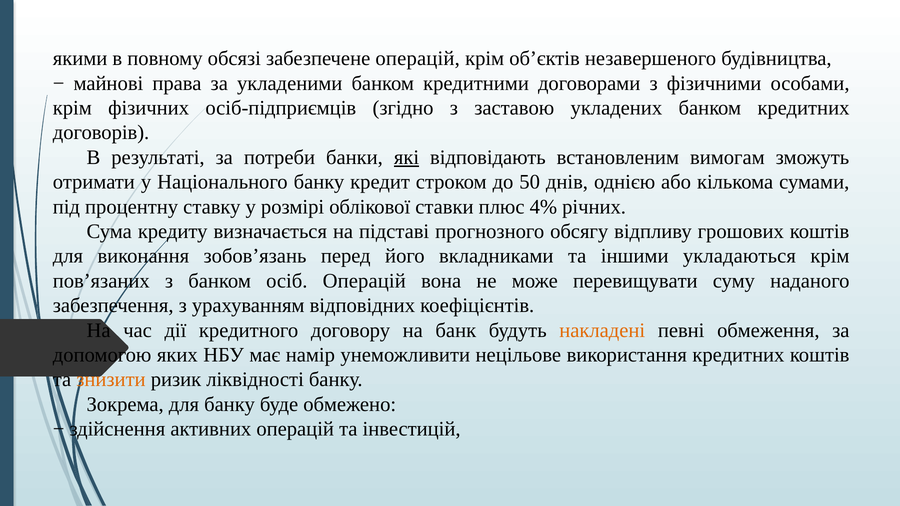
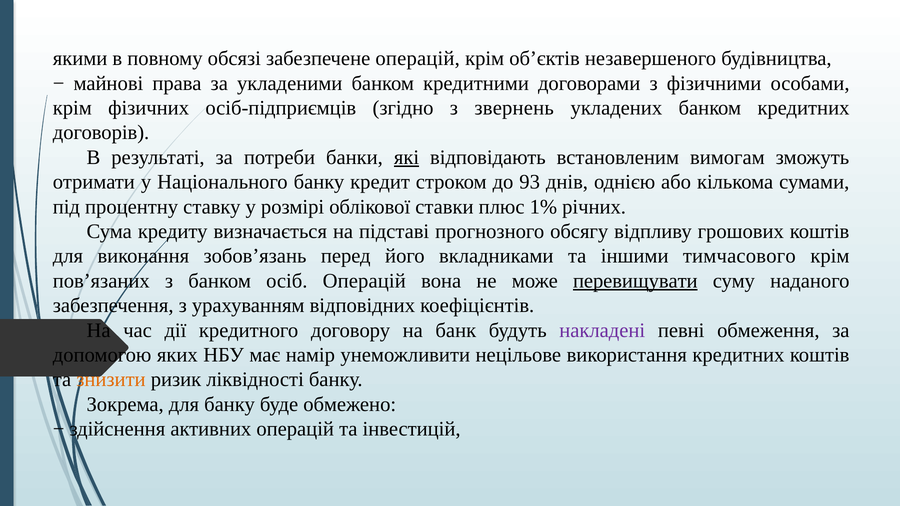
заставою: заставою -> звернень
50: 50 -> 93
4%: 4% -> 1%
укладаються: укладаються -> тимчасового
перевищувати underline: none -> present
накладені colour: orange -> purple
